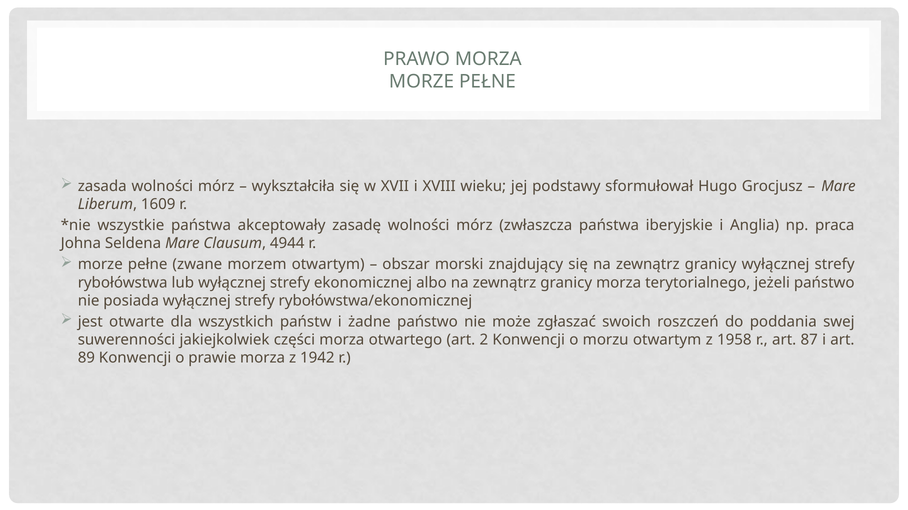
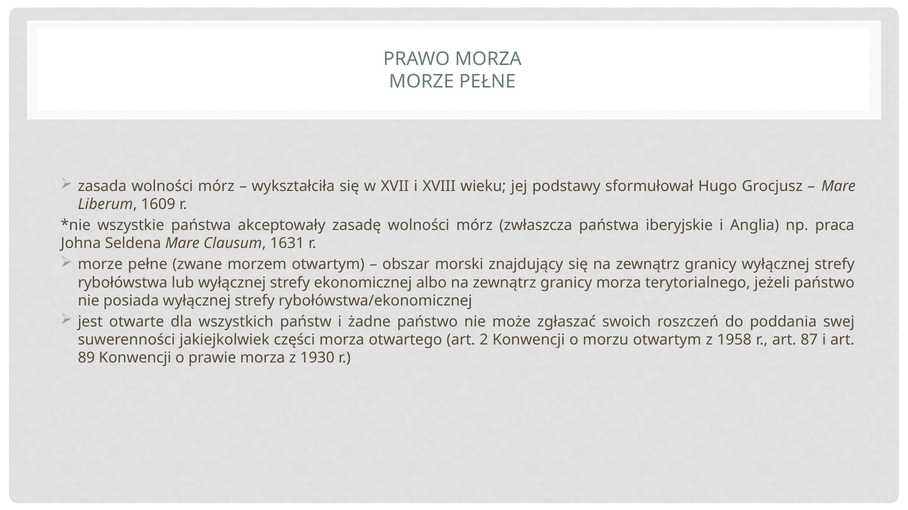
4944: 4944 -> 1631
1942: 1942 -> 1930
